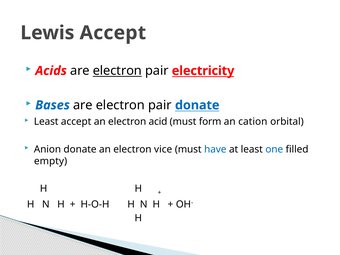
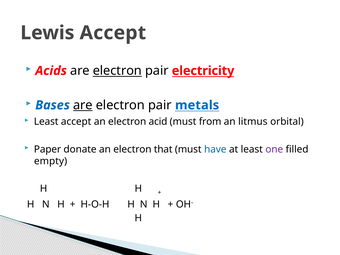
are at (83, 105) underline: none -> present
pair donate: donate -> metals
form: form -> from
cation: cation -> litmus
Anion: Anion -> Paper
vice: vice -> that
one colour: blue -> purple
